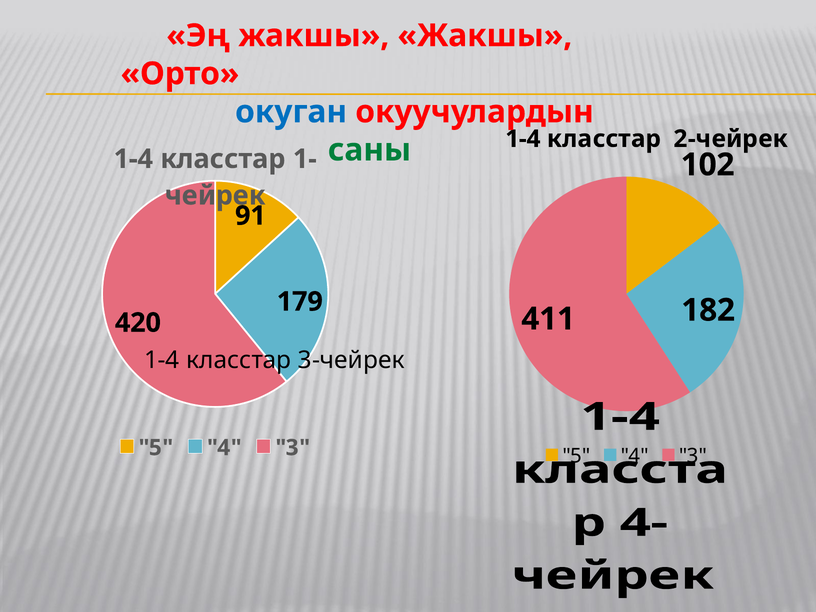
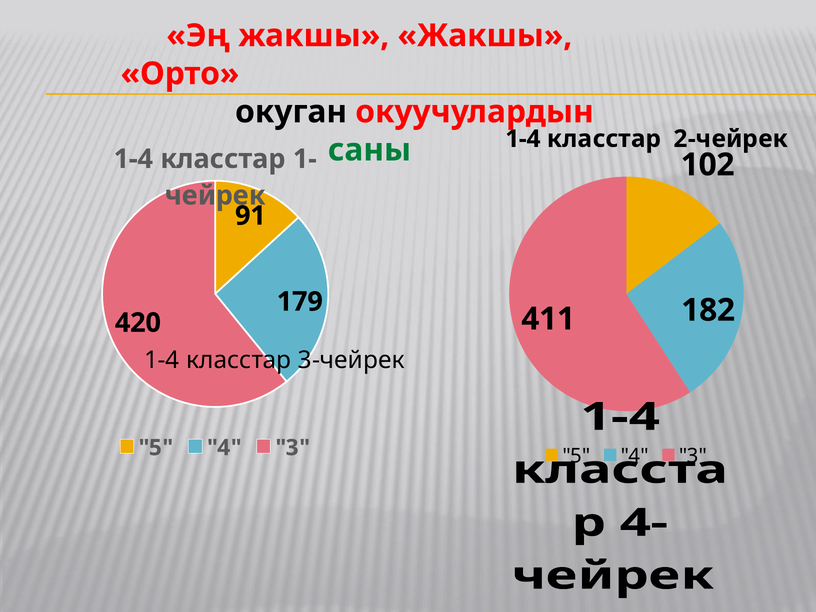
окуган colour: blue -> black
